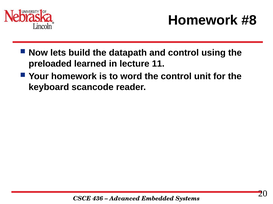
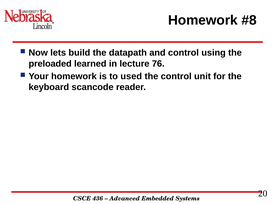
11: 11 -> 76
word: word -> used
